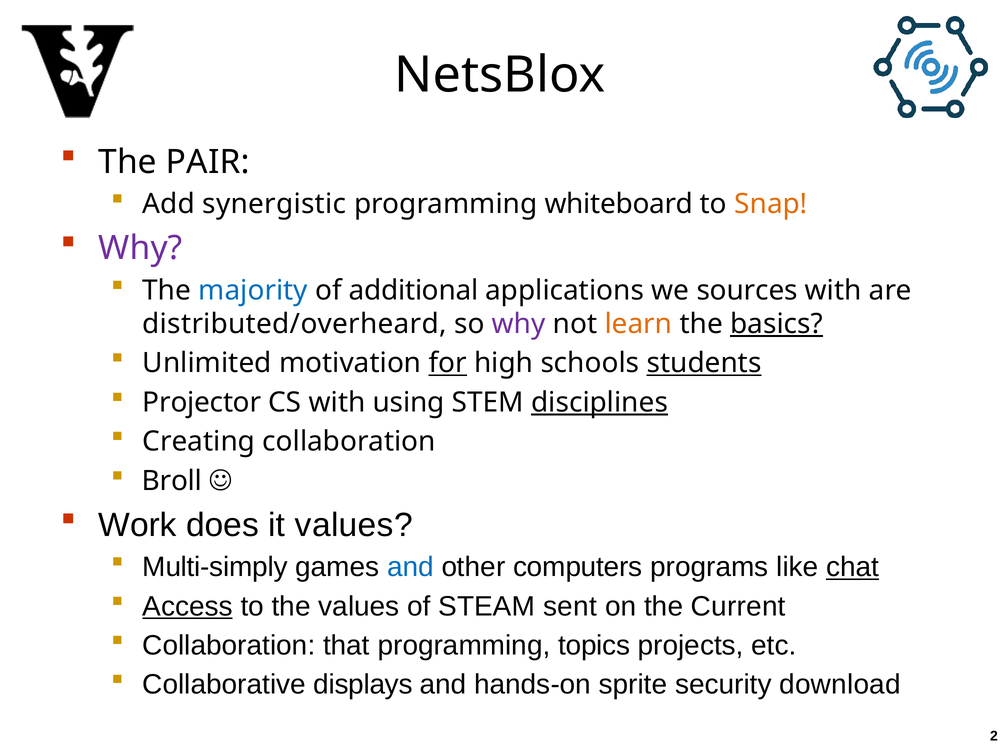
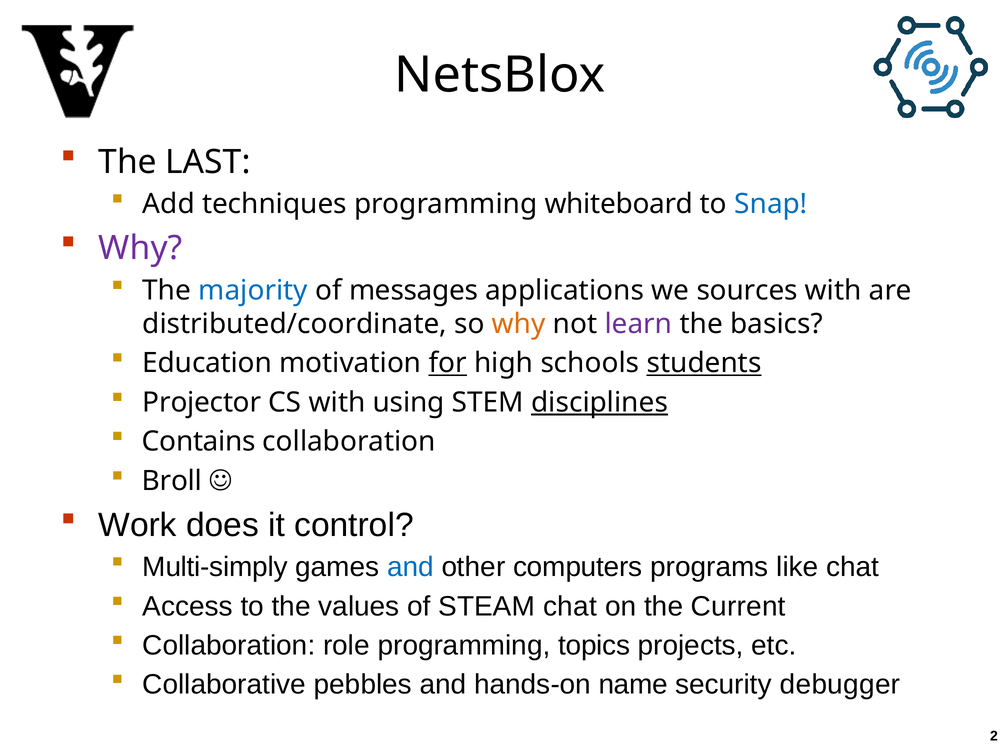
PAIR: PAIR -> LAST
synergistic: synergistic -> techniques
Snap colour: orange -> blue
additional: additional -> messages
distributed/overheard: distributed/overheard -> distributed/coordinate
why at (519, 324) colour: purple -> orange
learn colour: orange -> purple
basics underline: present -> none
Unlimited: Unlimited -> Education
Creating: Creating -> Contains
it values: values -> control
chat at (853, 567) underline: present -> none
Access underline: present -> none
STEAM sent: sent -> chat
that: that -> role
displays: displays -> pebbles
sprite: sprite -> name
download: download -> debugger
